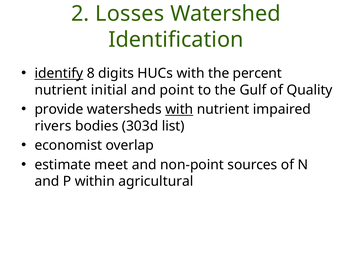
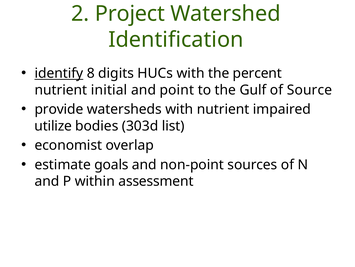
Losses: Losses -> Project
Quality: Quality -> Source
with at (179, 109) underline: present -> none
rivers: rivers -> utilize
meet: meet -> goals
agricultural: agricultural -> assessment
